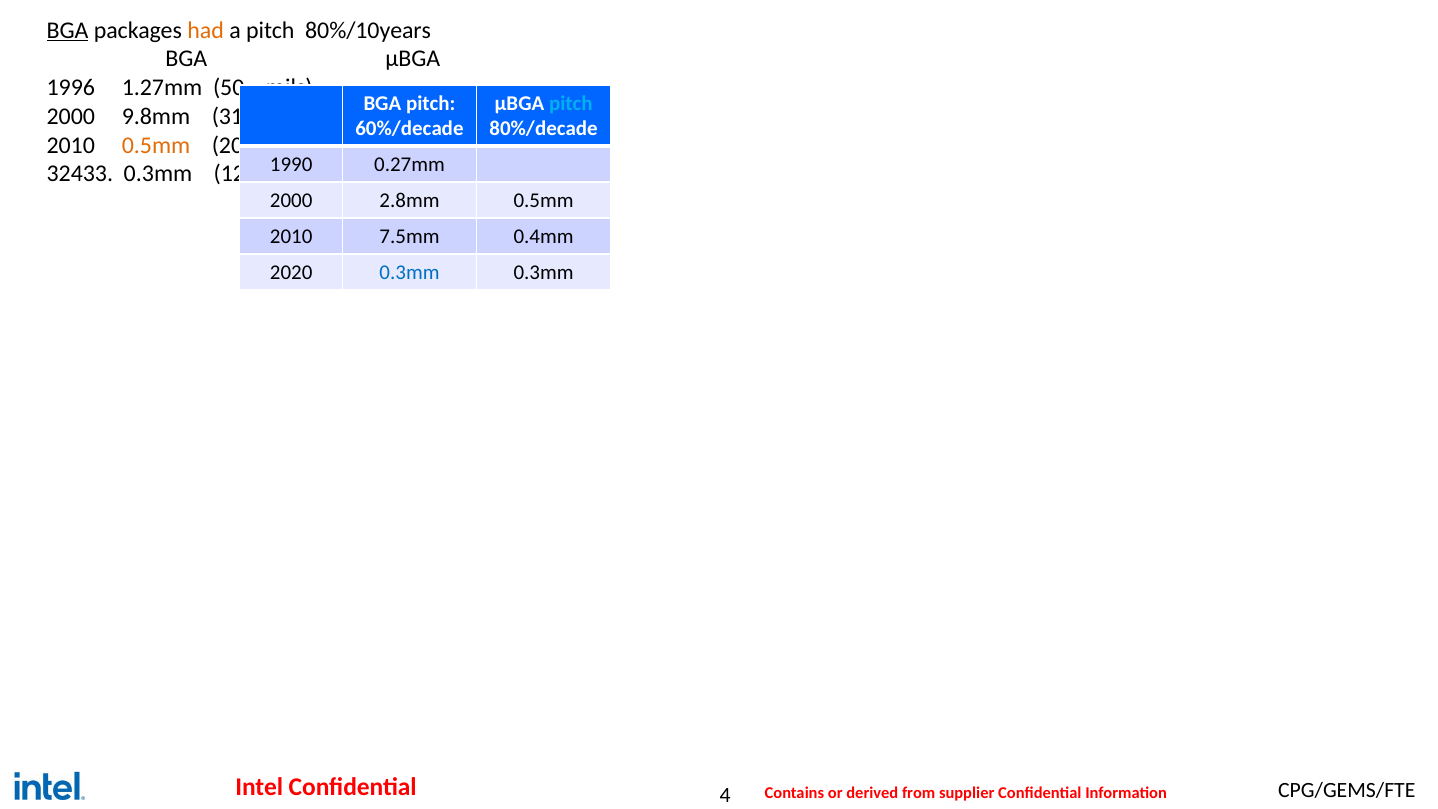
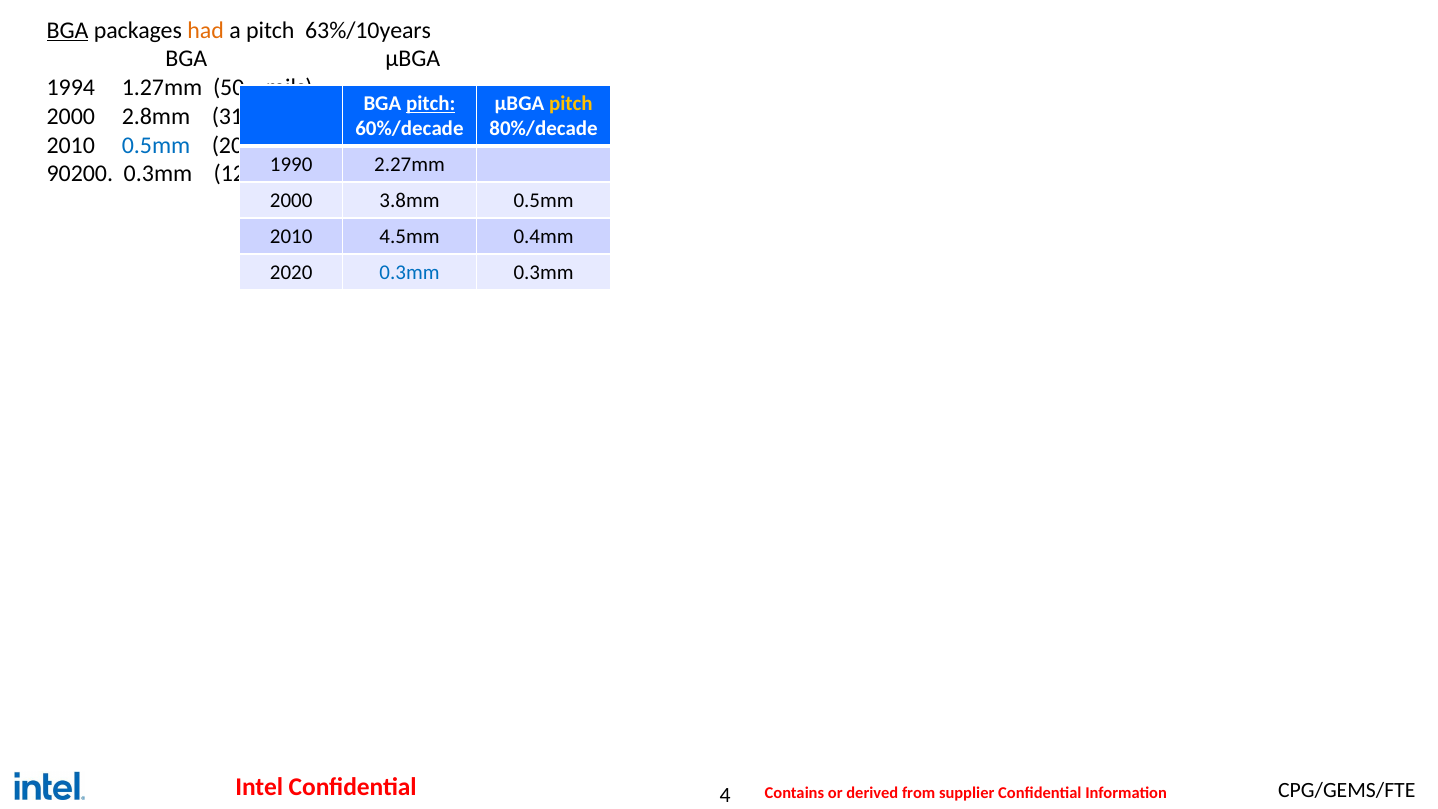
80%/10years: 80%/10years -> 63%/10years
1996: 1996 -> 1994
pitch at (431, 103) underline: none -> present
pitch at (571, 103) colour: light blue -> yellow
9.8mm: 9.8mm -> 2.8mm
0.5mm at (156, 145) colour: orange -> blue
0.27mm: 0.27mm -> 2.27mm
32433: 32433 -> 90200
2.8mm: 2.8mm -> 3.8mm
7.5mm: 7.5mm -> 4.5mm
